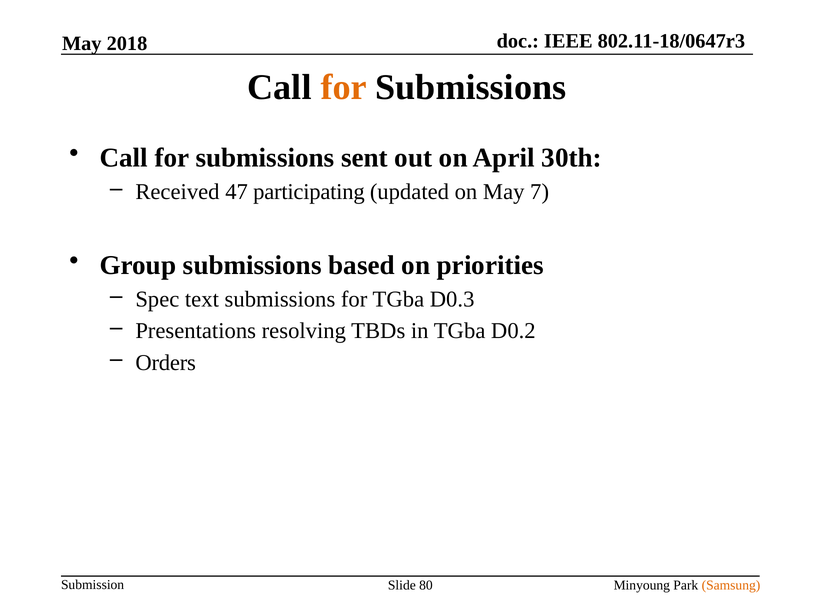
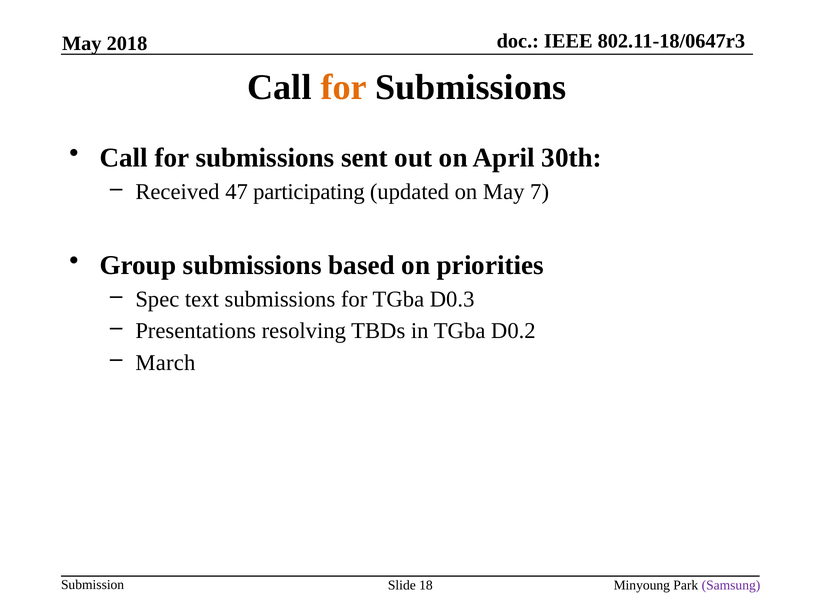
Orders: Orders -> March
80: 80 -> 18
Samsung colour: orange -> purple
